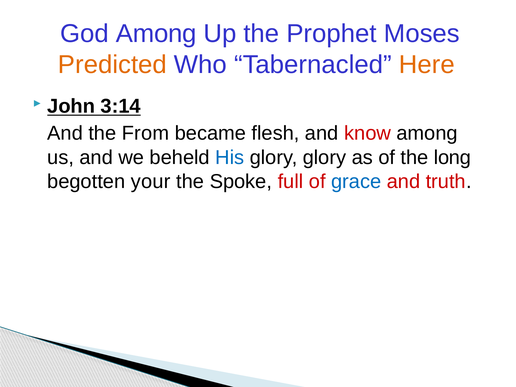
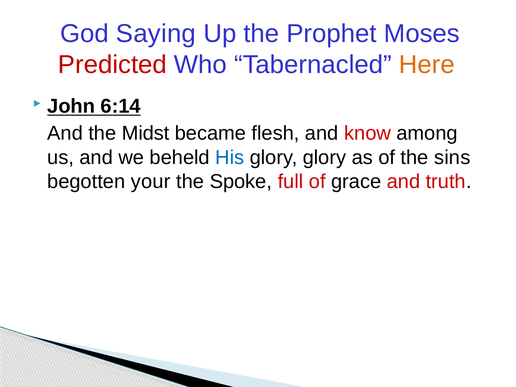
God Among: Among -> Saying
Predicted colour: orange -> red
3:14: 3:14 -> 6:14
From: From -> Midst
long: long -> sins
grace colour: blue -> black
